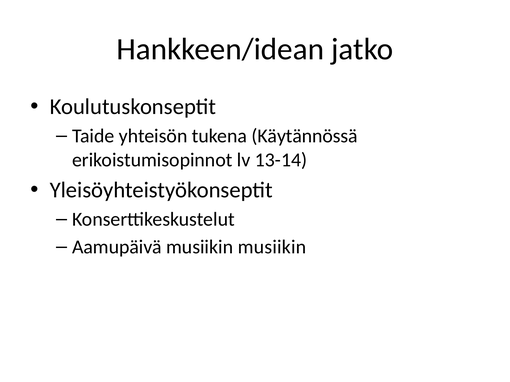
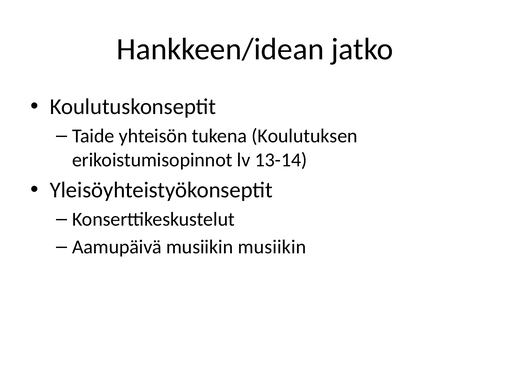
Käytännössä: Käytännössä -> Koulutuksen
